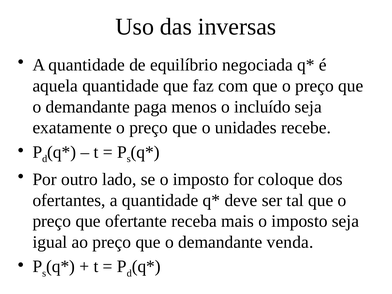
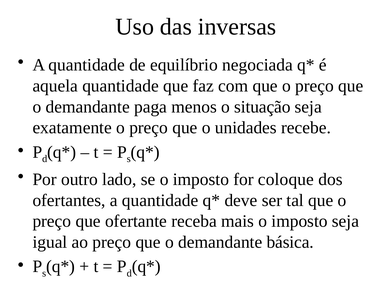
incluído: incluído -> situação
venda: venda -> básica
